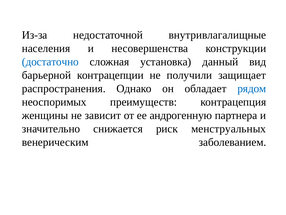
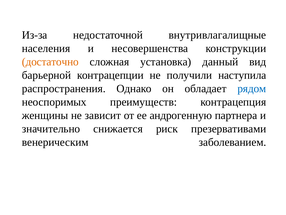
достаточно colour: blue -> orange
защищает: защищает -> наступила
менструальных: менструальных -> презервативами
